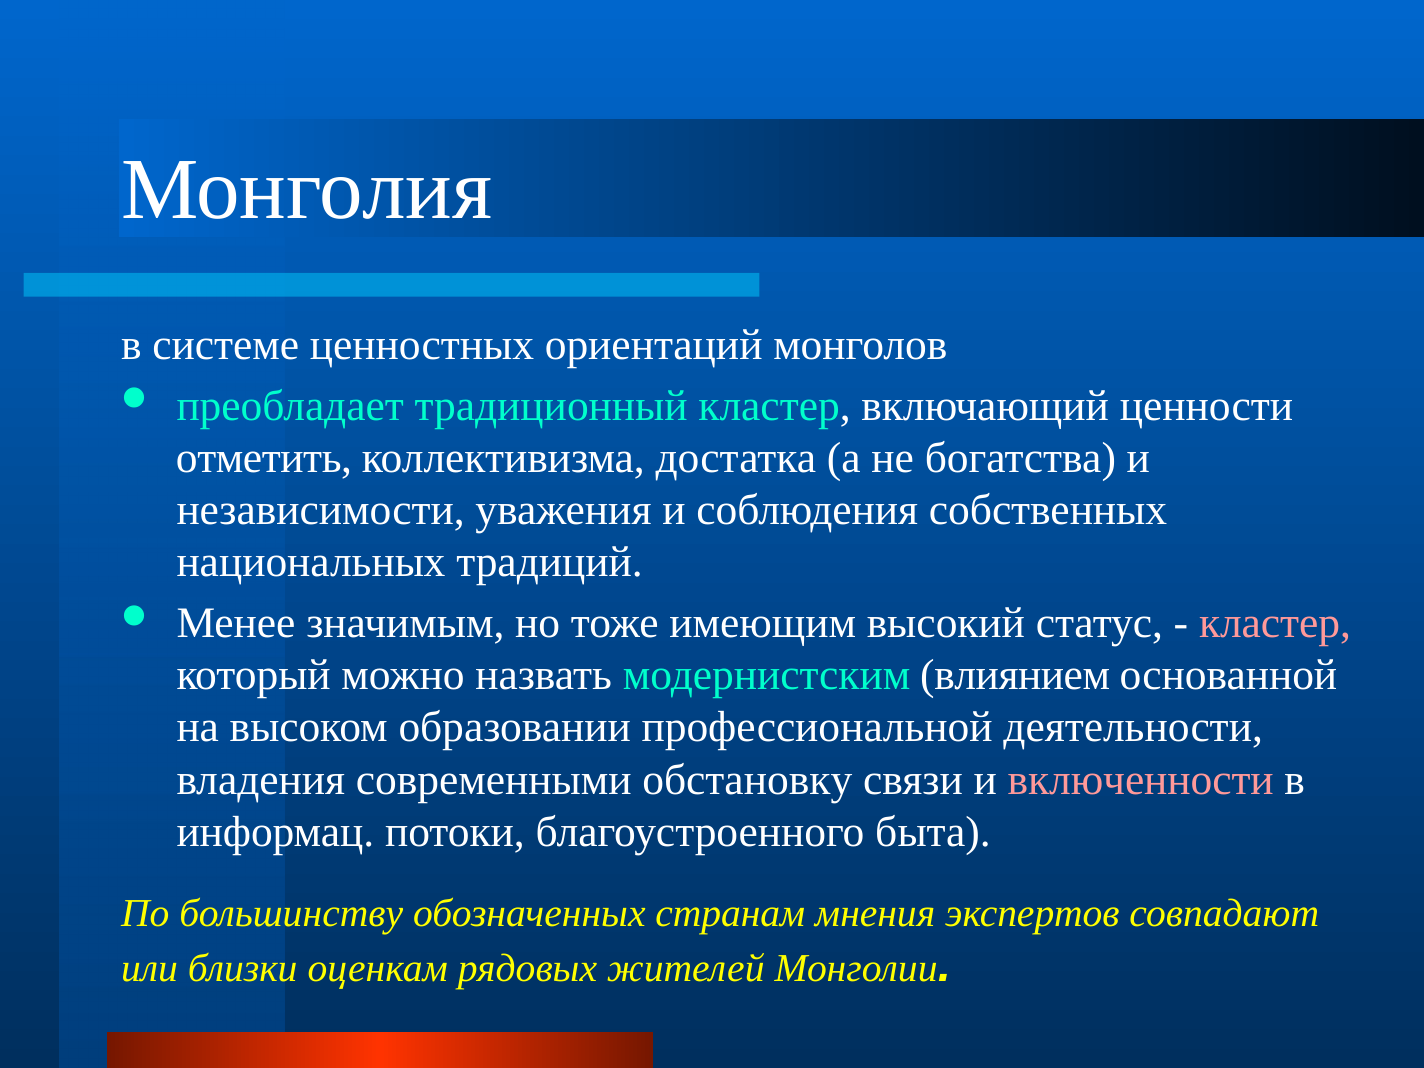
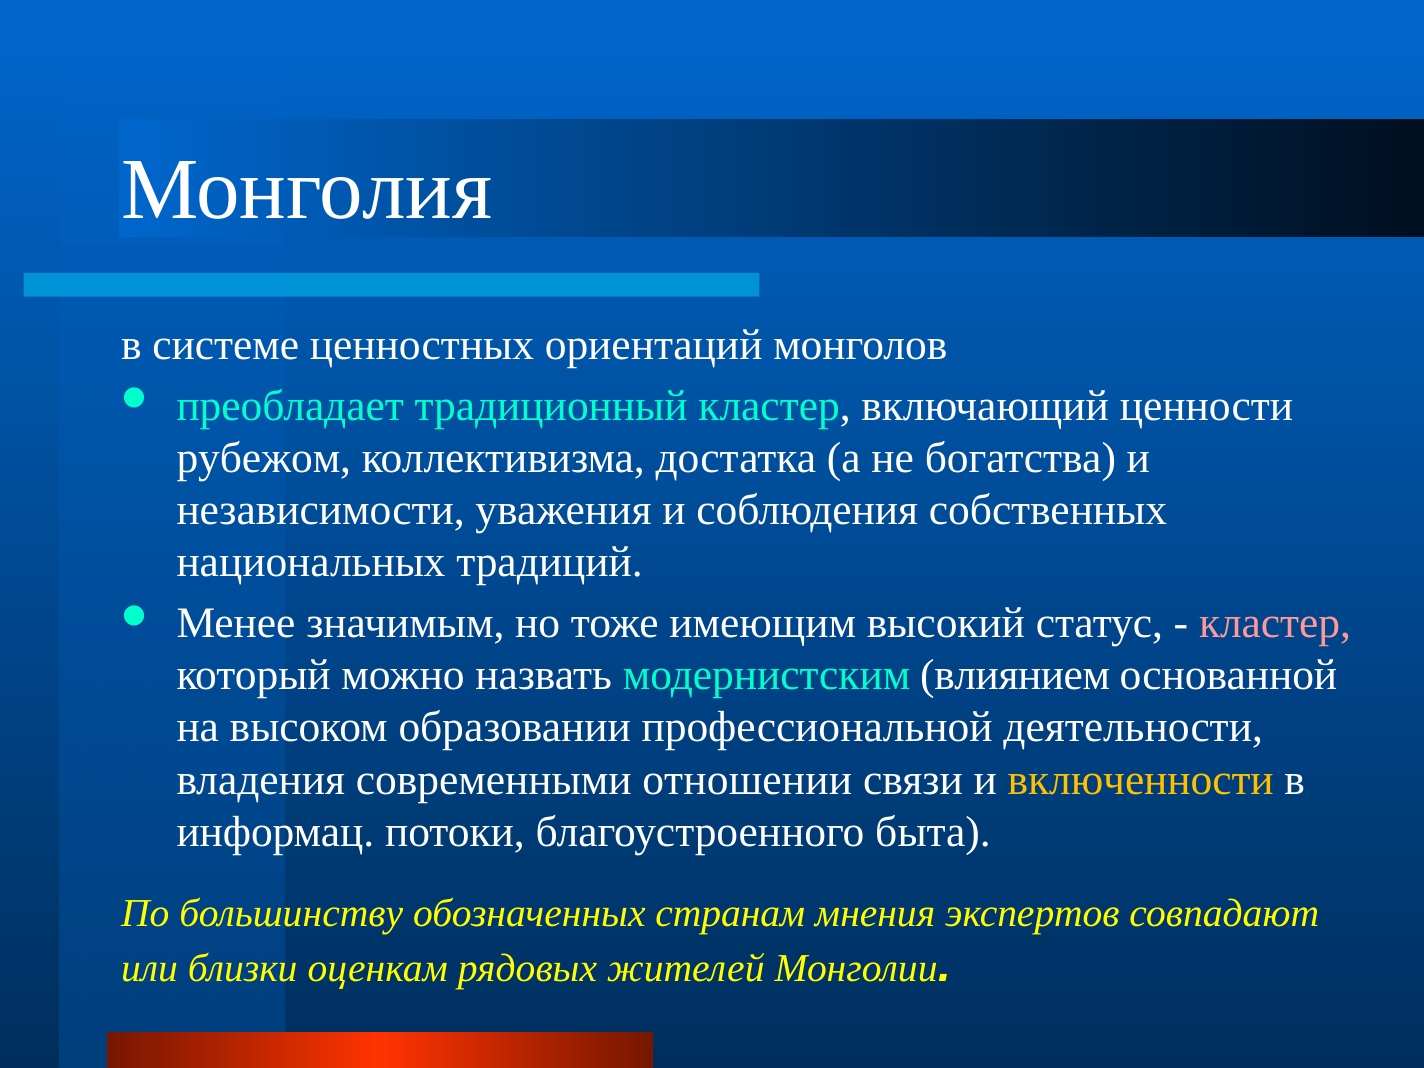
отметить at (264, 458): отметить -> рубежом
обстановку: обстановку -> отношении
включенности at (1141, 780) colour: pink -> yellow
